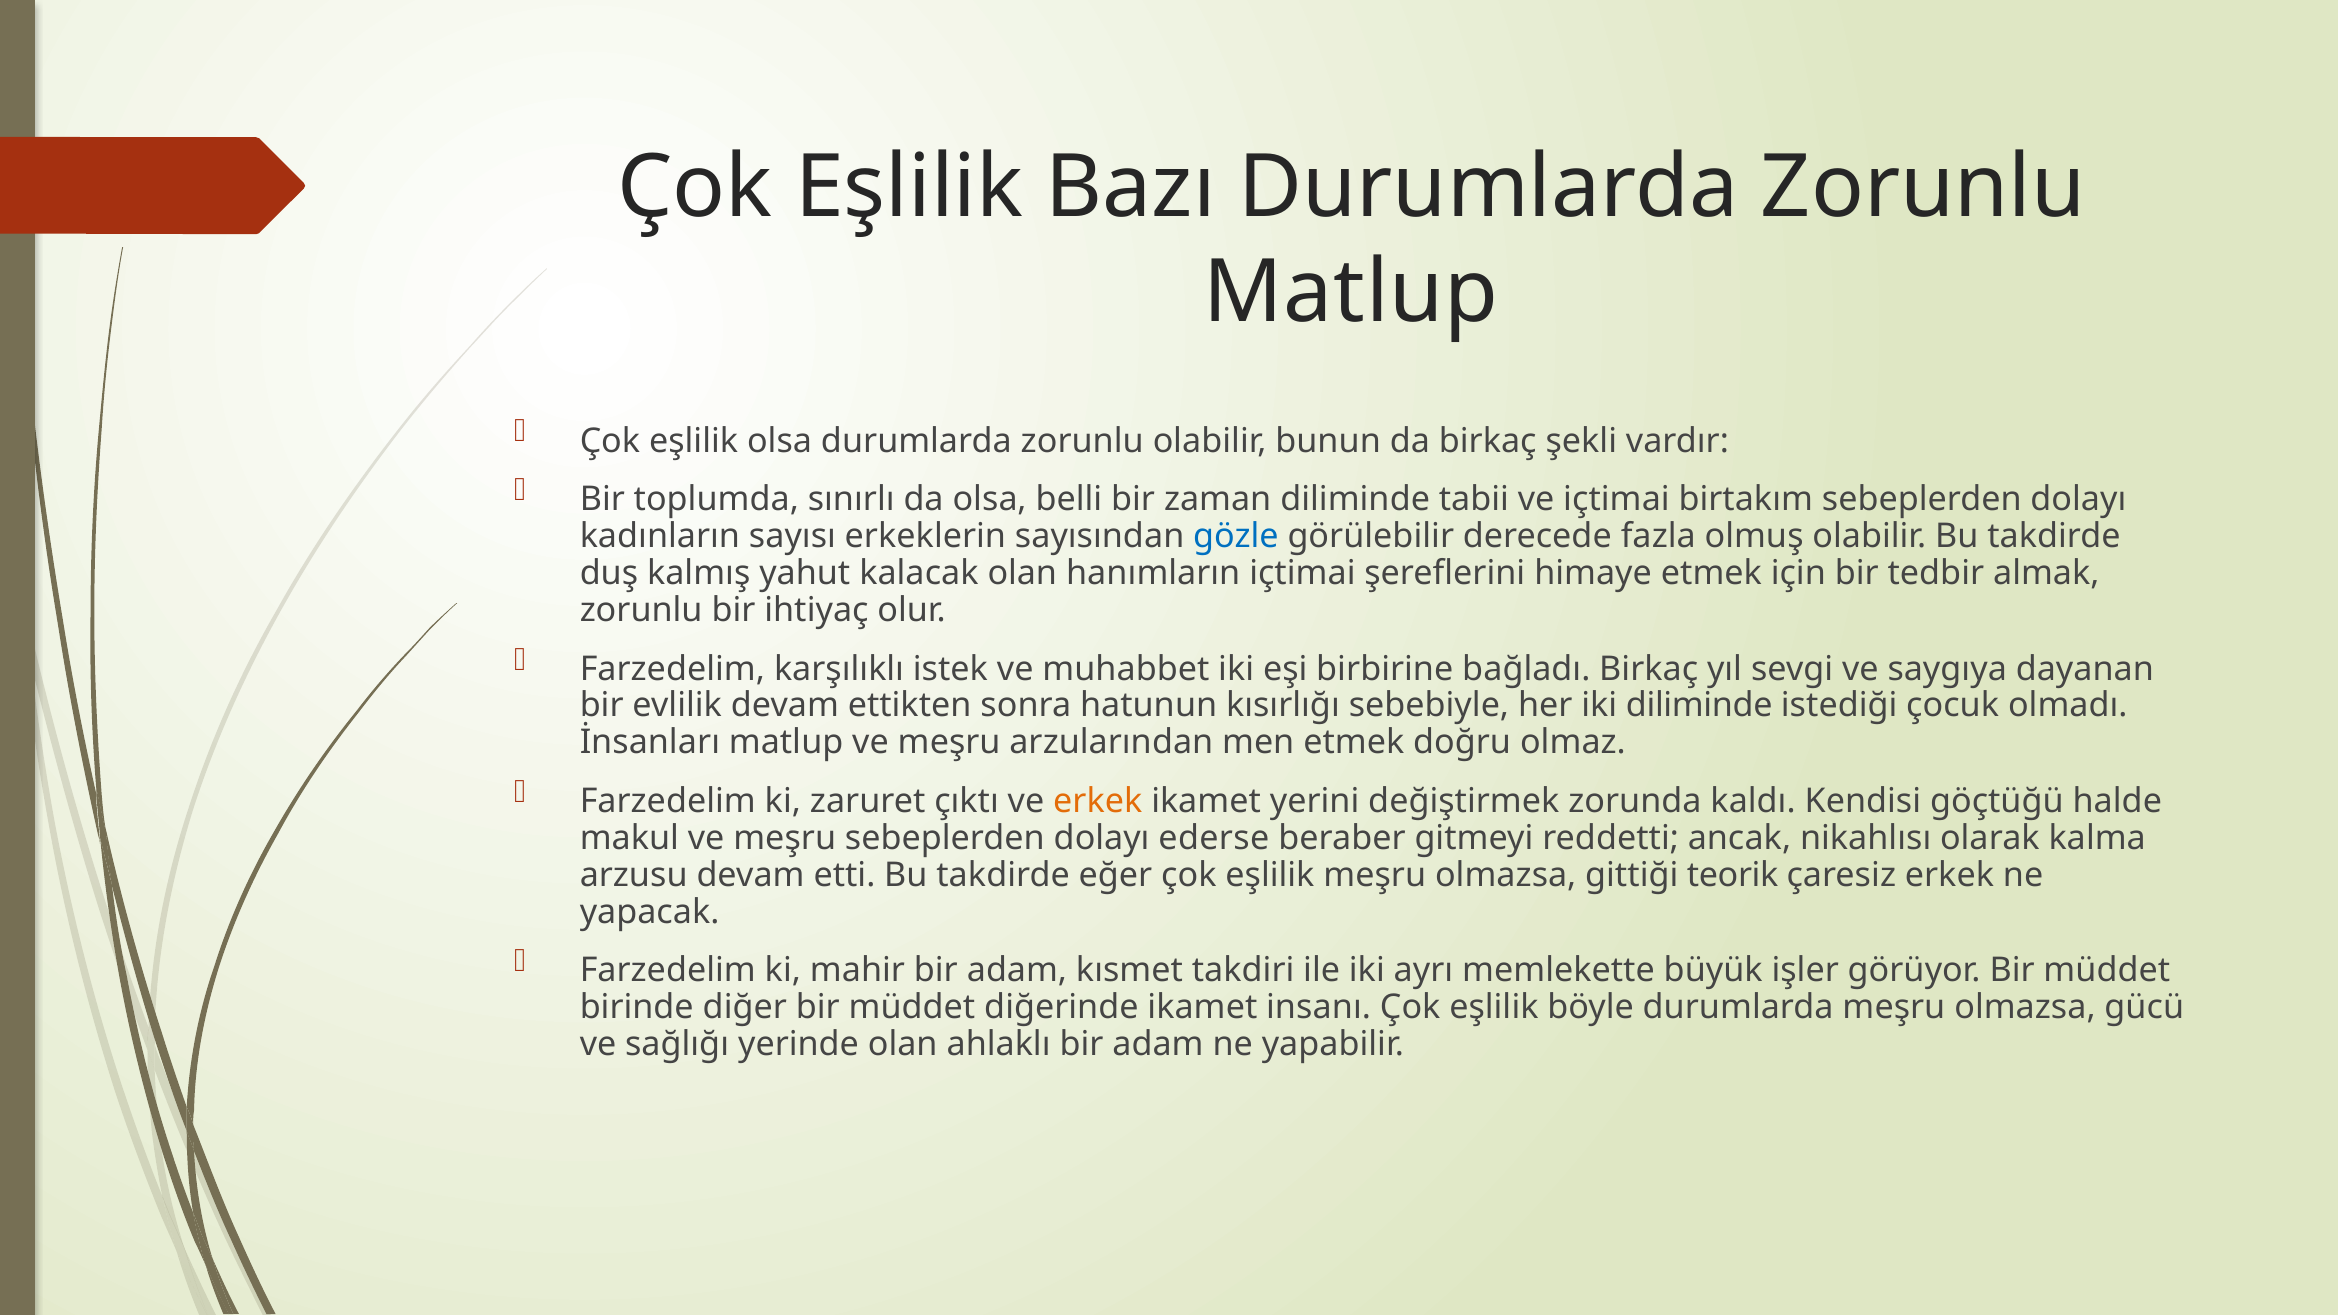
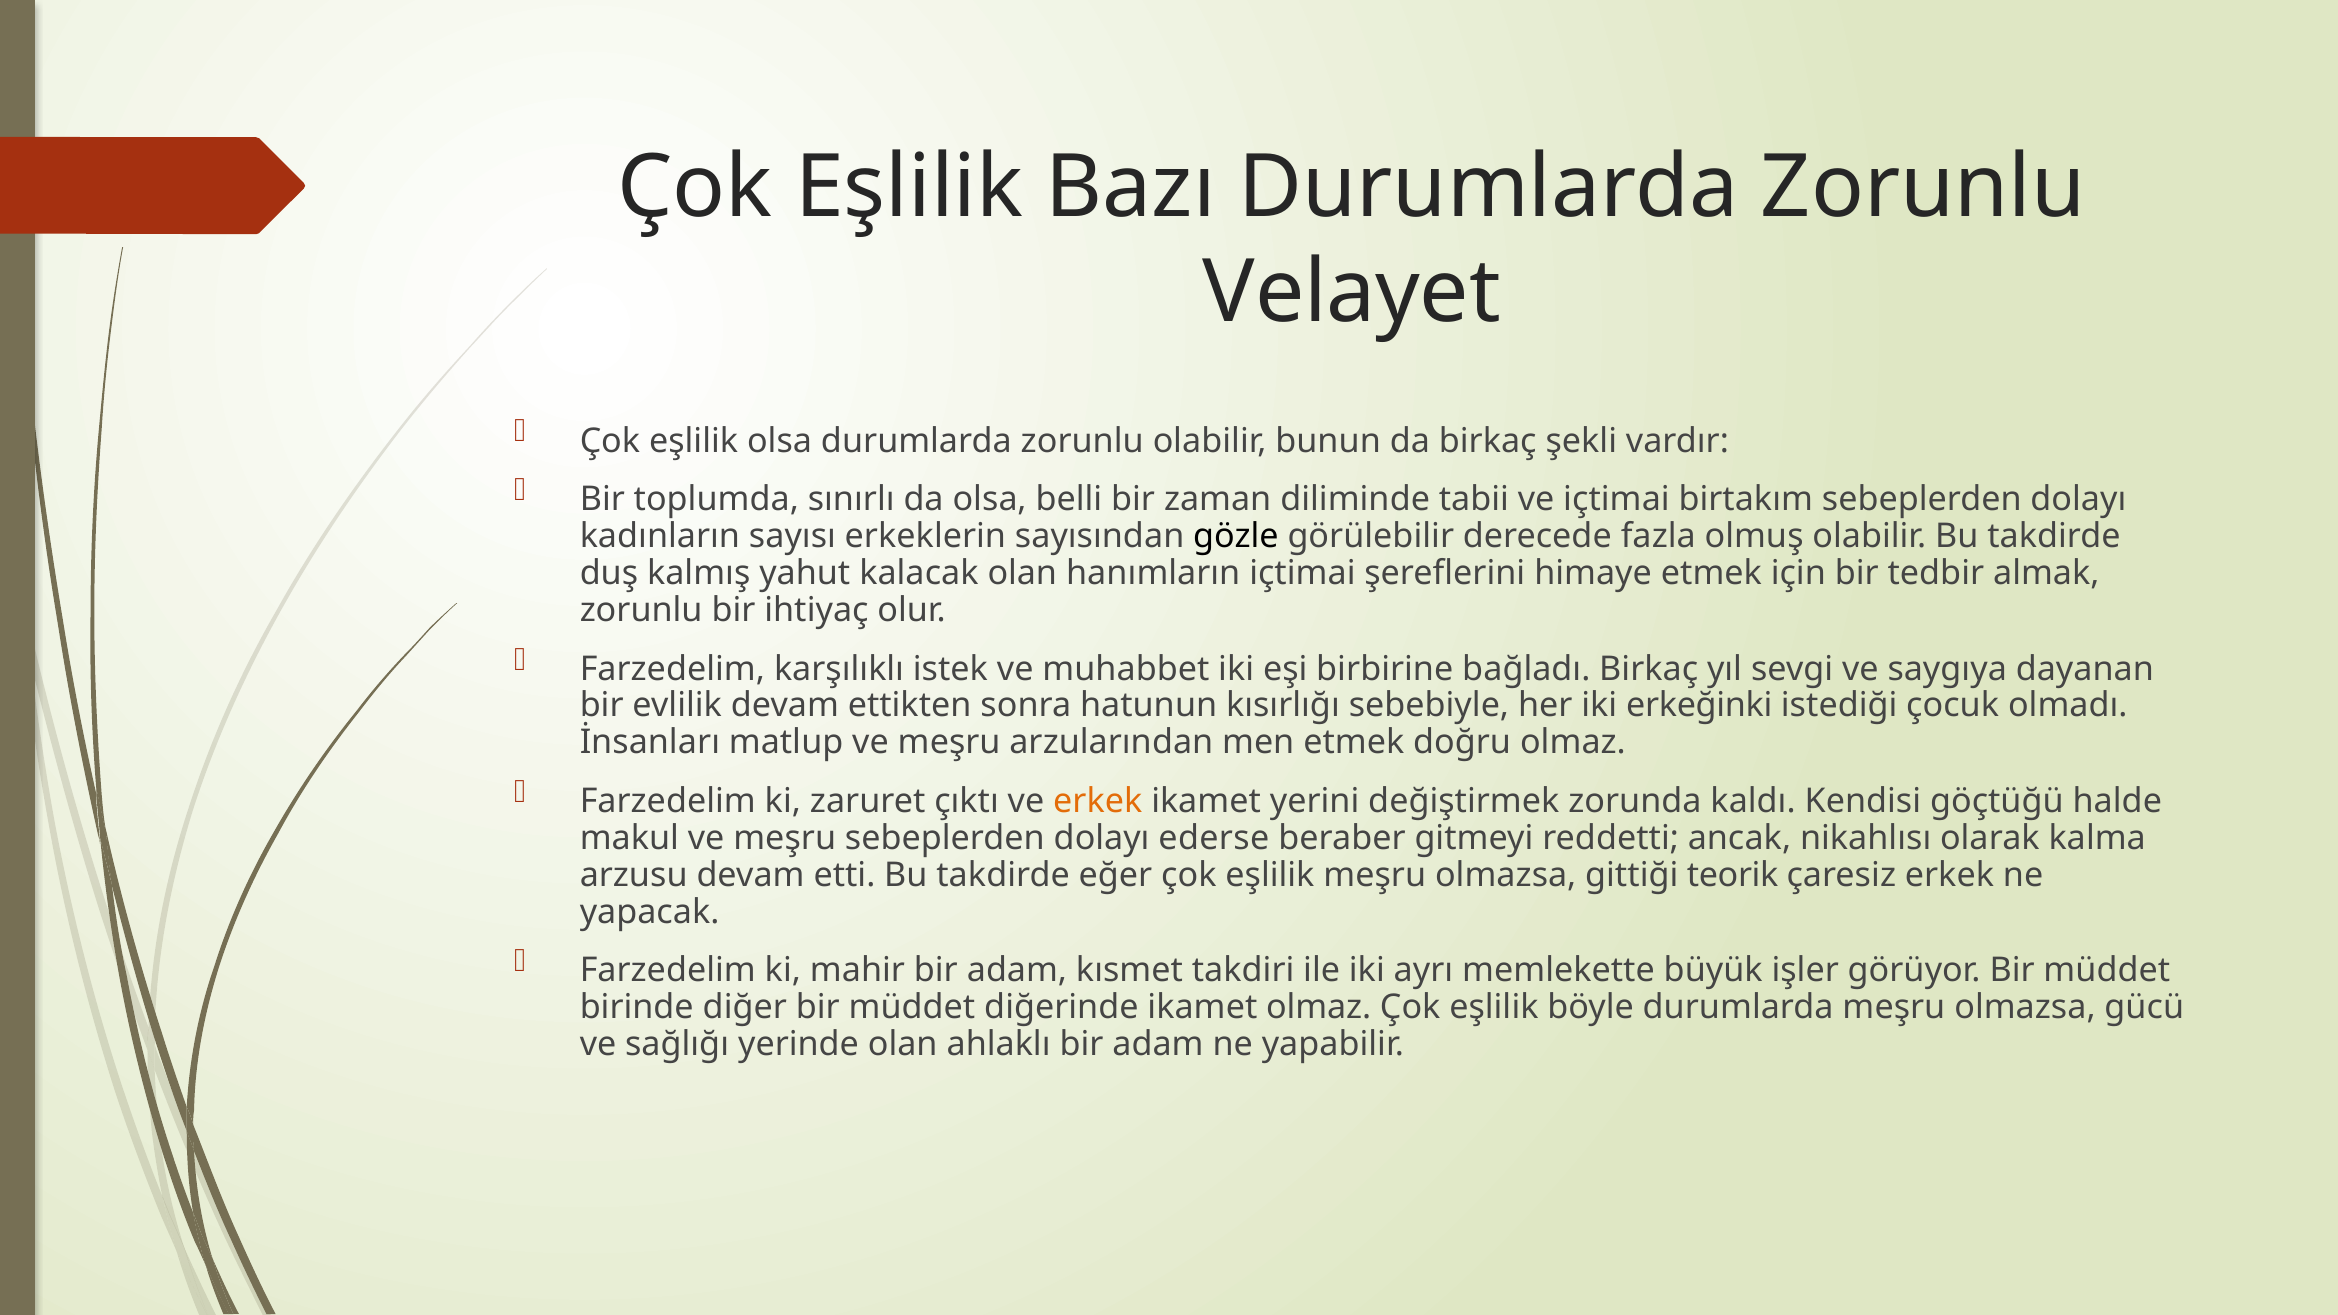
Matlup at (1351, 292): Matlup -> Velayet
gözle colour: blue -> black
iki diliminde: diliminde -> erkeğinki
ikamet insanı: insanı -> olmaz
